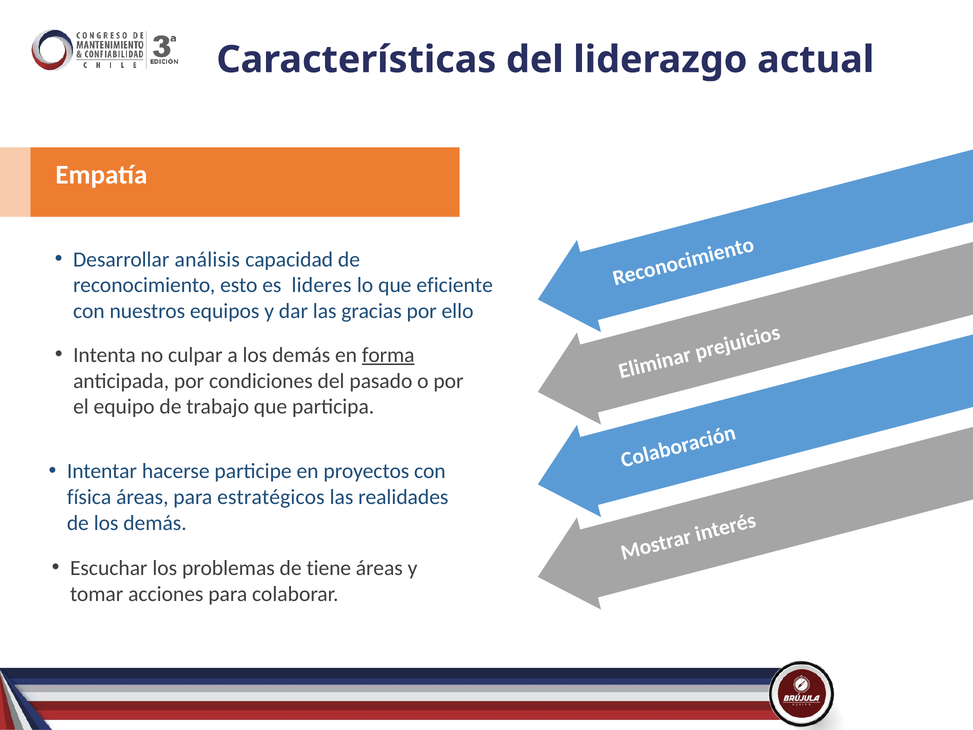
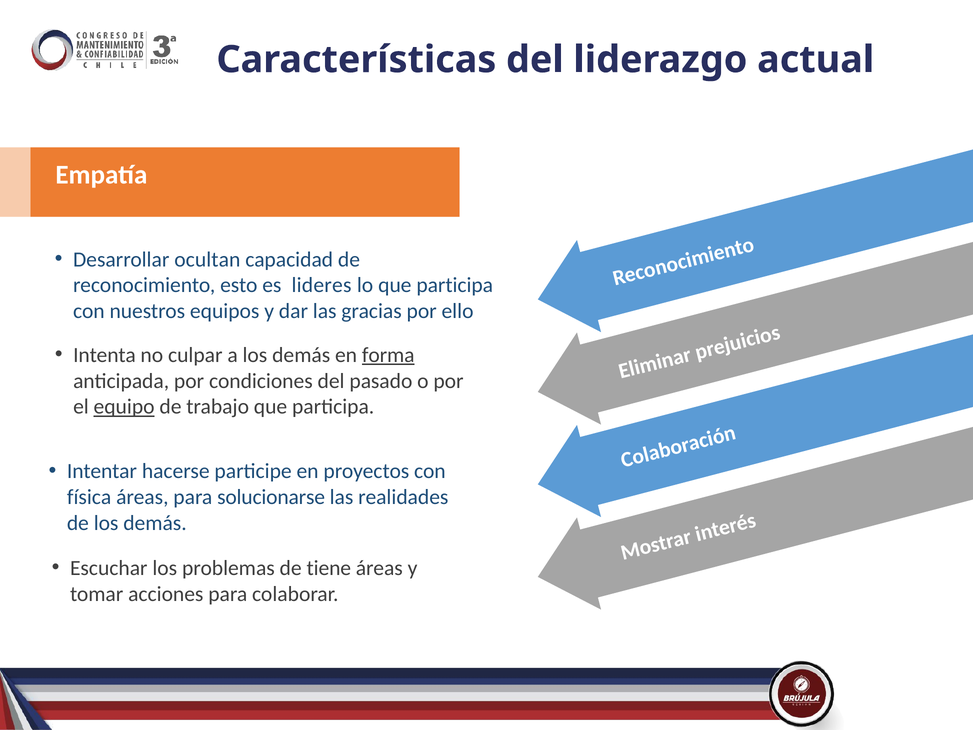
análisis: análisis -> ocultan
lo que eficiente: eficiente -> participa
equipo underline: none -> present
estratégicos: estratégicos -> solucionarse
